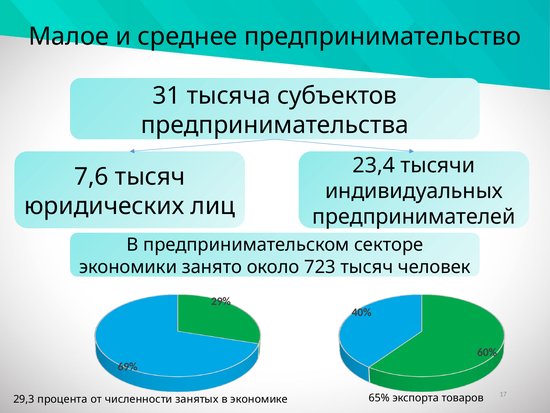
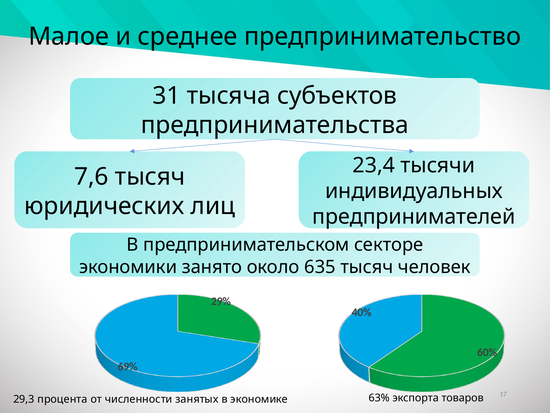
723: 723 -> 635
65%: 65% -> 63%
